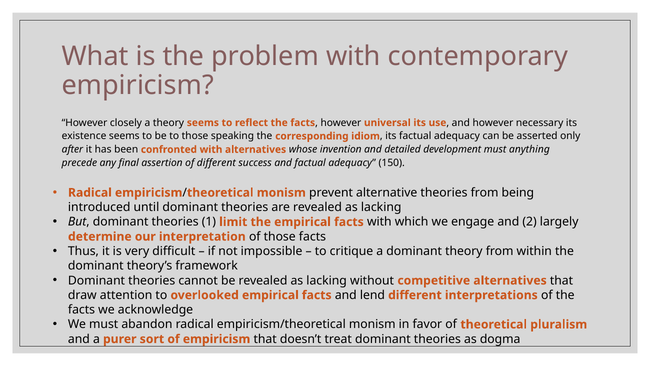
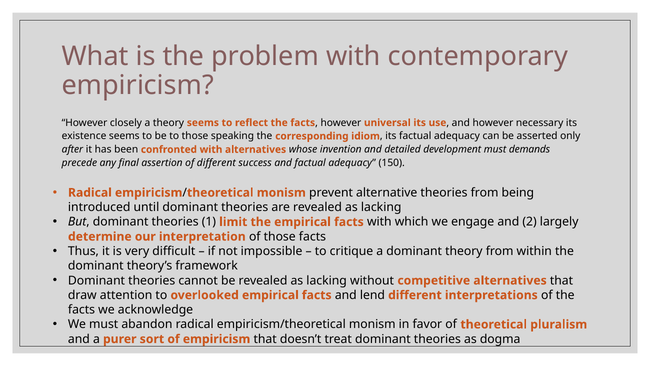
anything: anything -> demands
